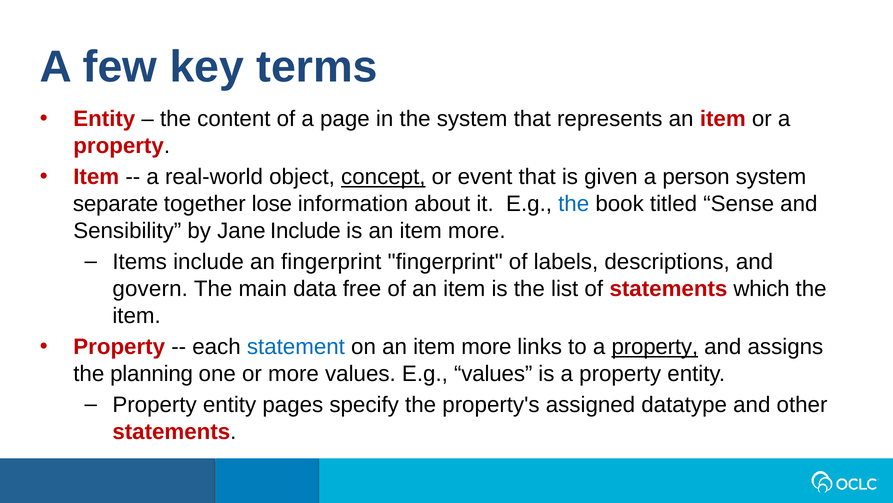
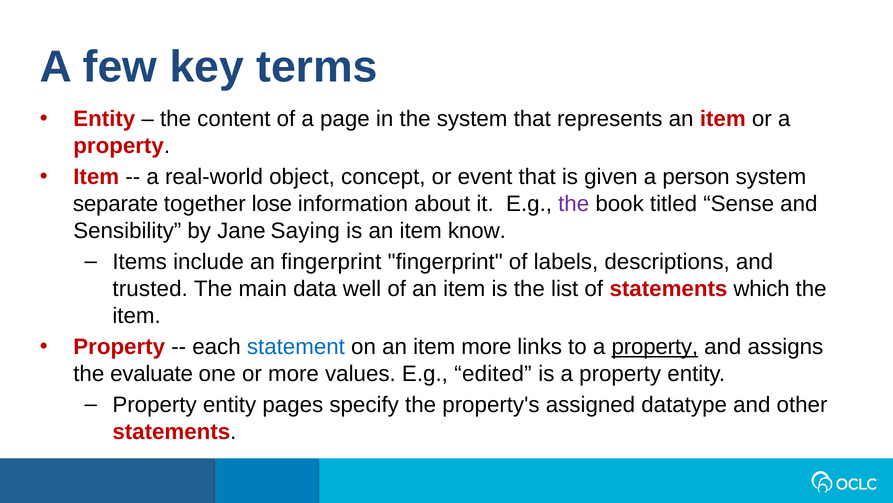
concept underline: present -> none
the at (574, 204) colour: blue -> purple
Jane Include: Include -> Saying
is an item more: more -> know
govern: govern -> trusted
free: free -> well
planning: planning -> evaluate
E.g values: values -> edited
